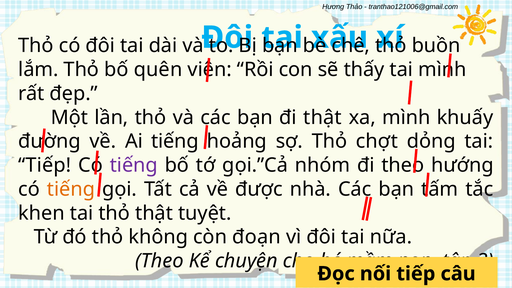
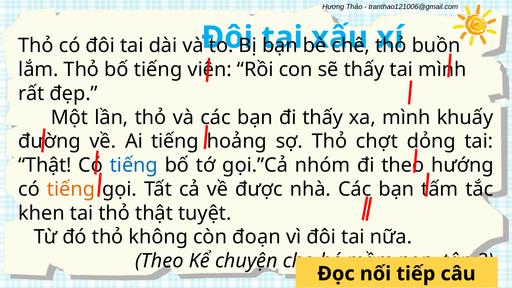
bố quên: quên -> tiếng
đi thật: thật -> thấy
Tiếp at (45, 165): Tiếp -> Thật
tiếng at (134, 165) colour: purple -> blue
